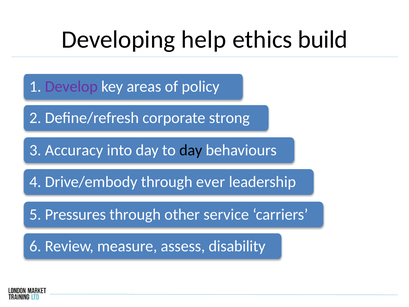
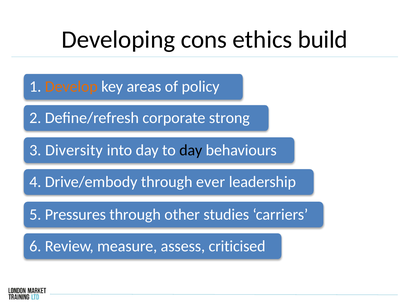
help: help -> cons
Develop colour: purple -> orange
Accuracy: Accuracy -> Diversity
service: service -> studies
disability: disability -> criticised
